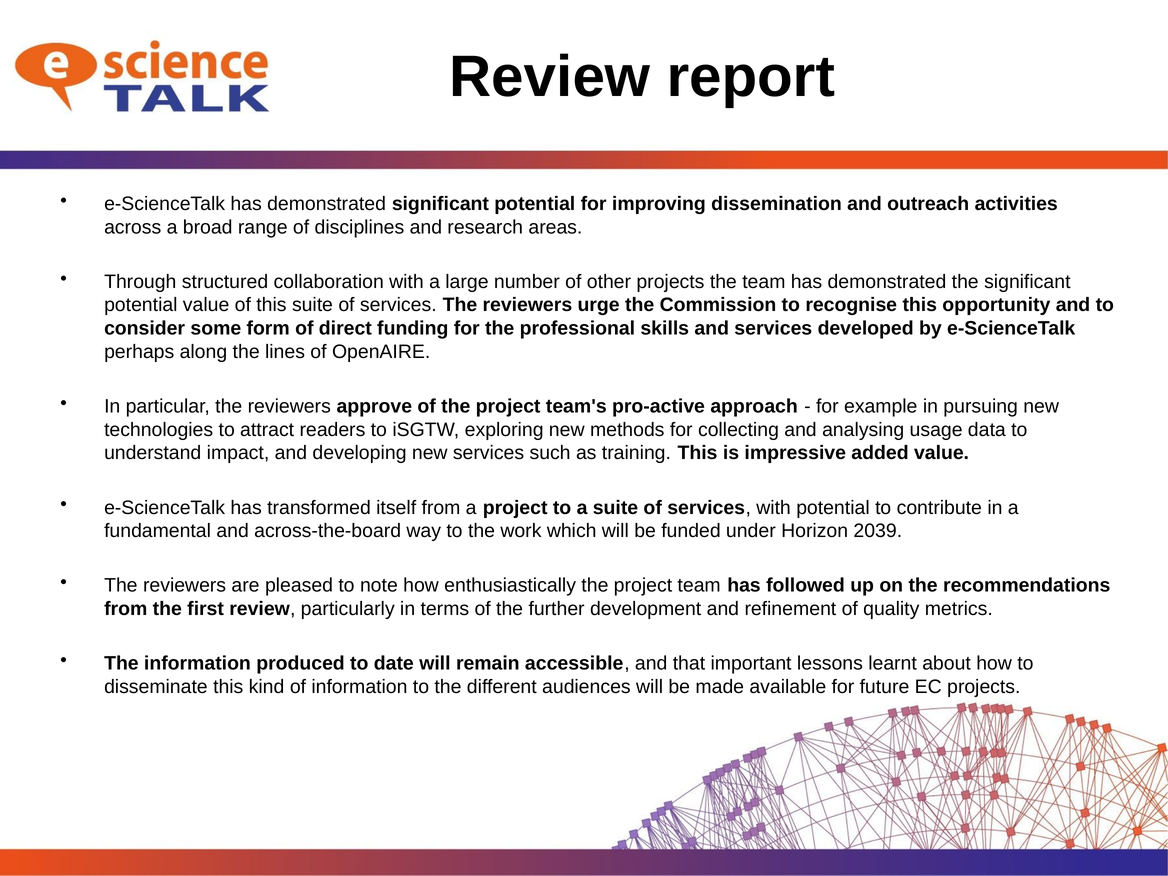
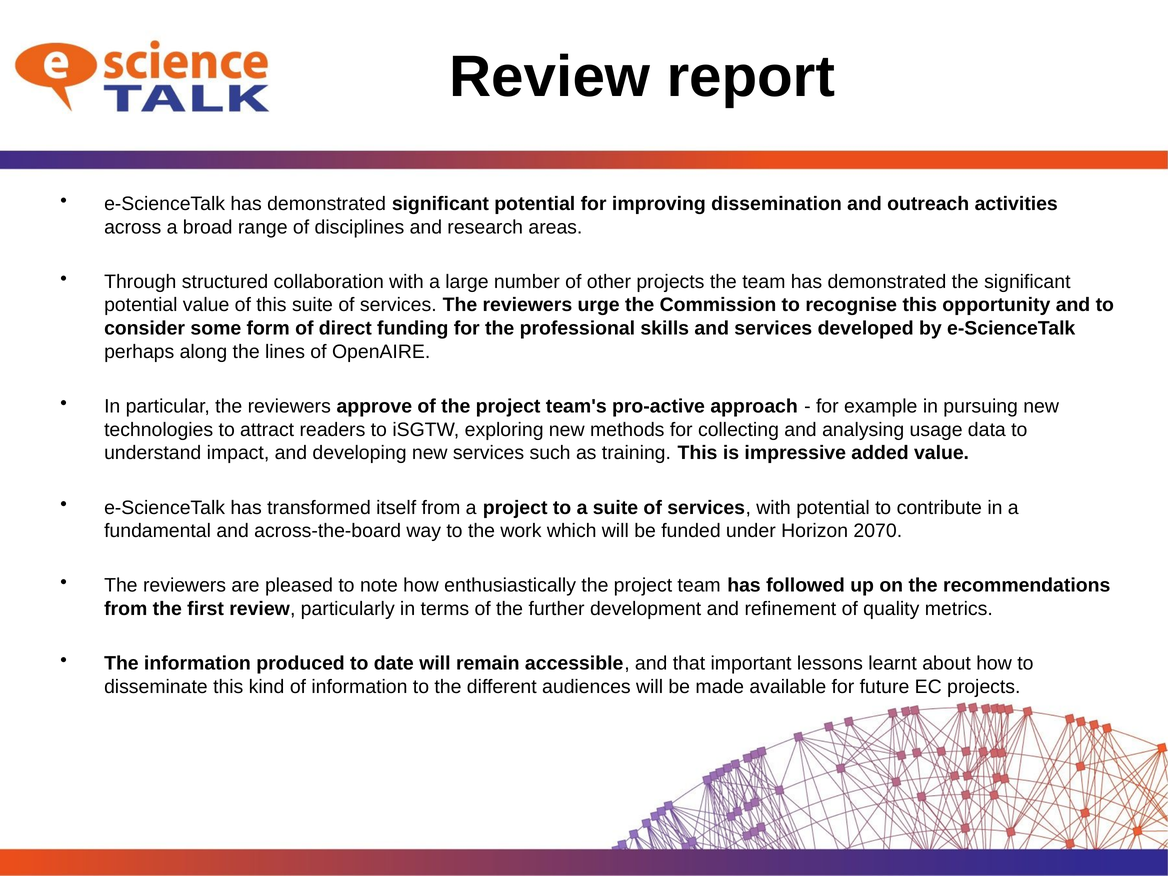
2039: 2039 -> 2070
